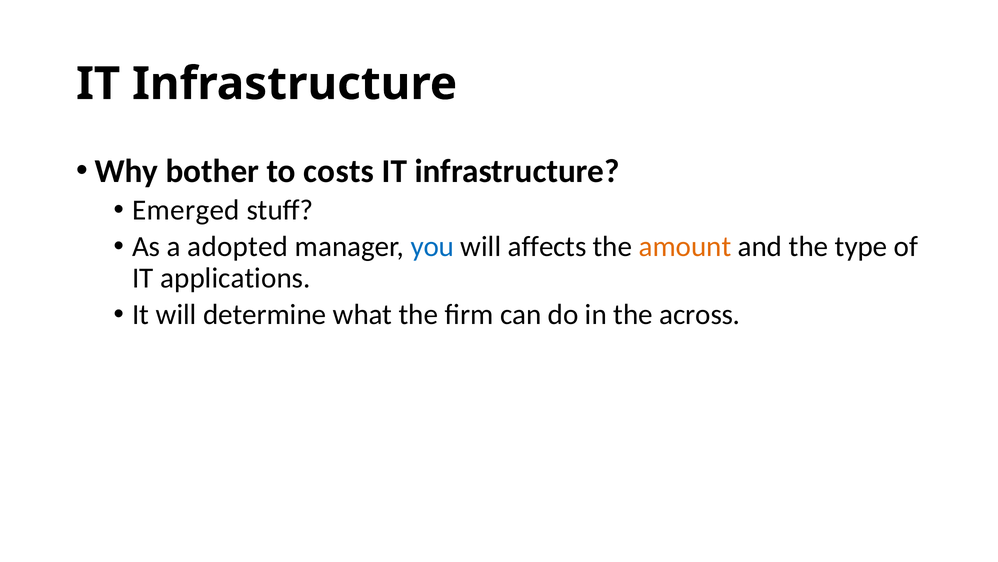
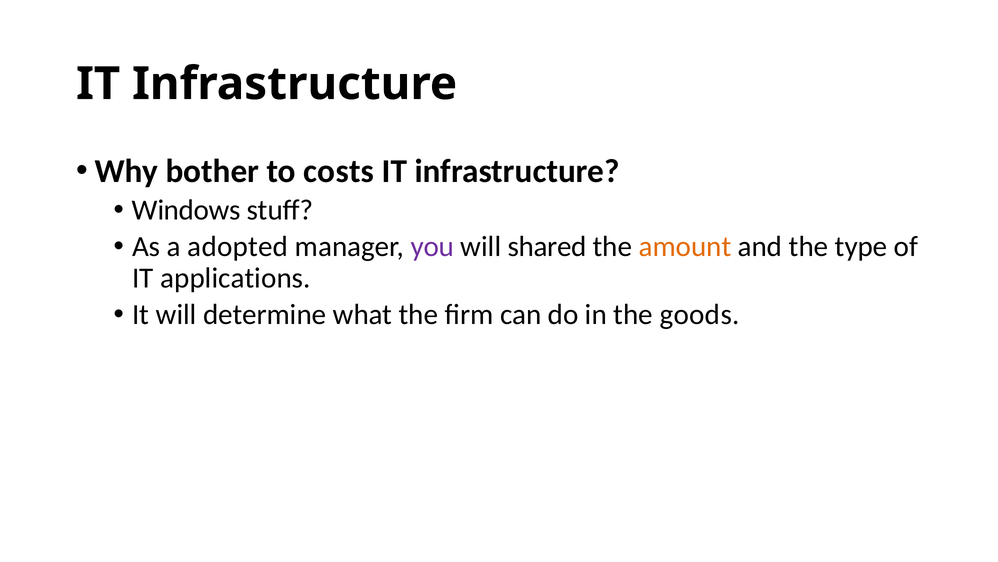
Emerged: Emerged -> Windows
you colour: blue -> purple
affects: affects -> shared
across: across -> goods
